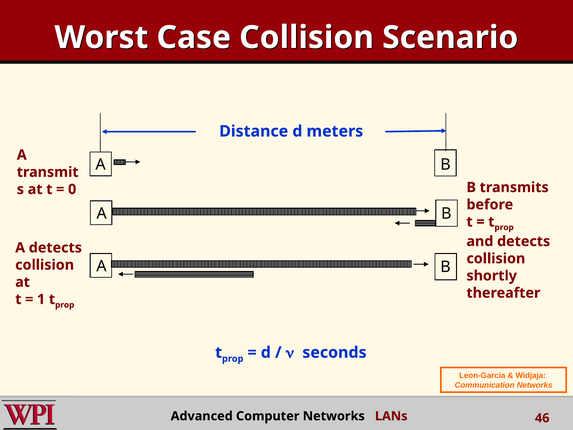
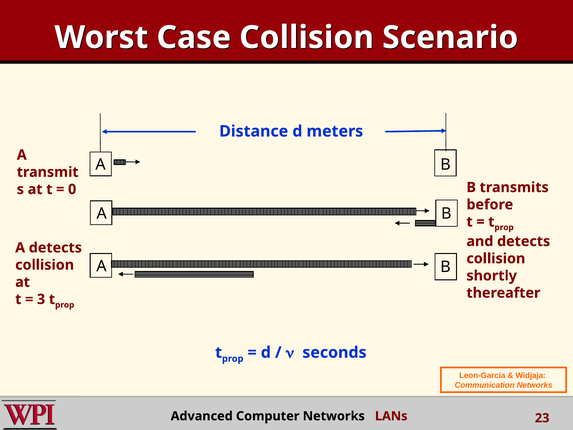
1: 1 -> 3
46: 46 -> 23
